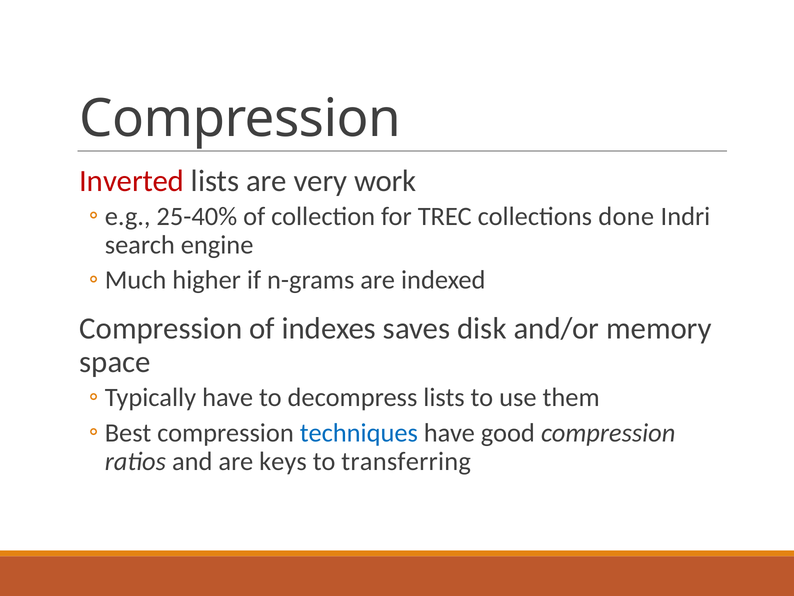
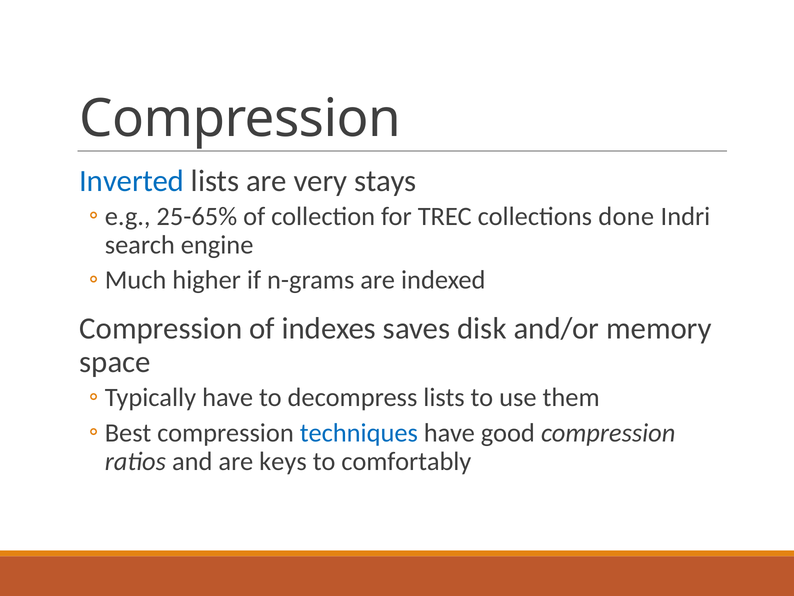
Inverted colour: red -> blue
work: work -> stays
25-40%: 25-40% -> 25-65%
transferring: transferring -> comfortably
